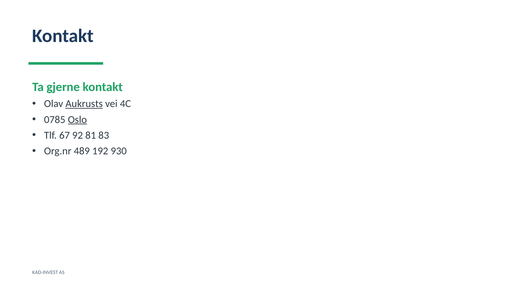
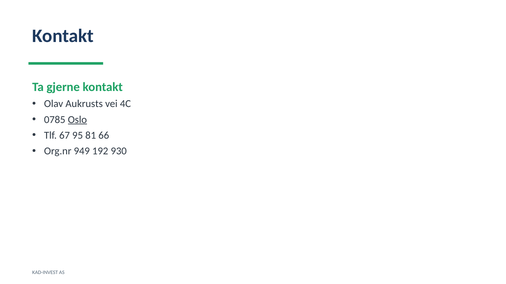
Aukrusts underline: present -> none
92: 92 -> 95
83: 83 -> 66
489: 489 -> 949
